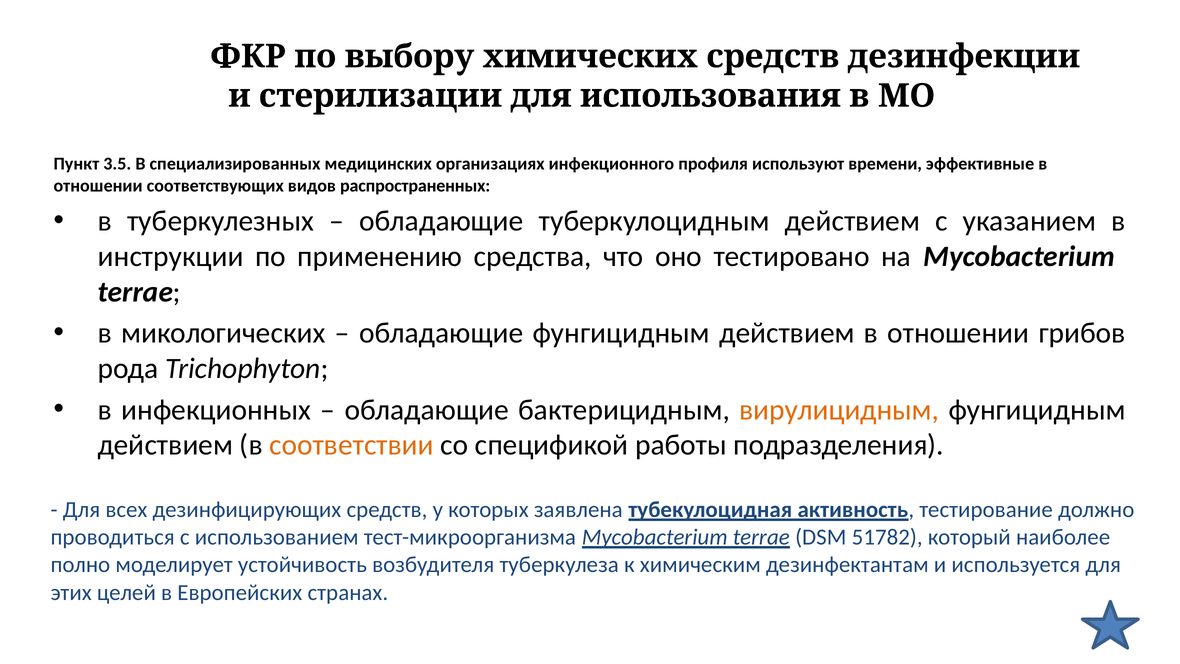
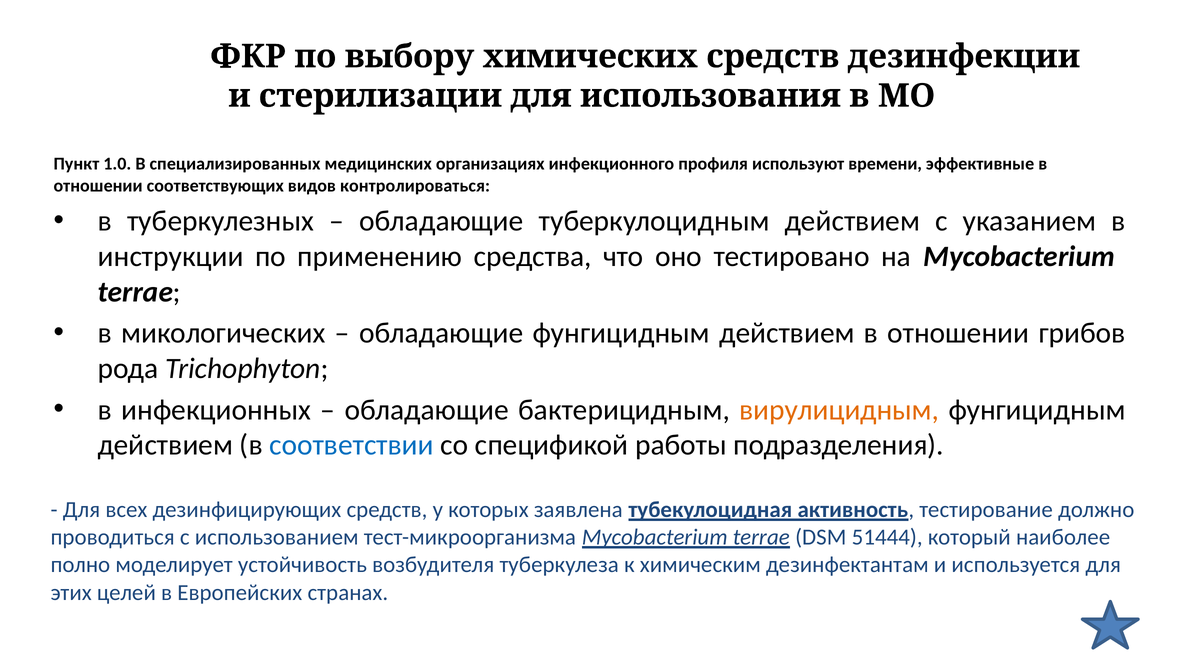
3.5: 3.5 -> 1.0
распространенных: распространенных -> контролироваться
соответствии colour: orange -> blue
51782: 51782 -> 51444
